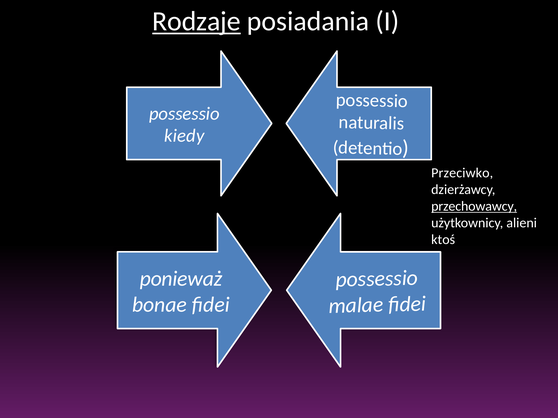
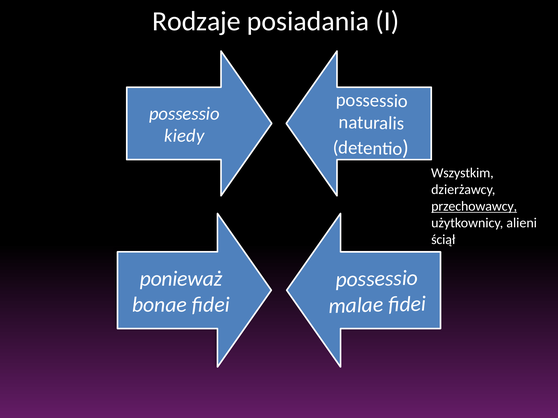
Rodzaje underline: present -> none
Przeciwko: Przeciwko -> Wszystkim
ktoś: ktoś -> ściął
